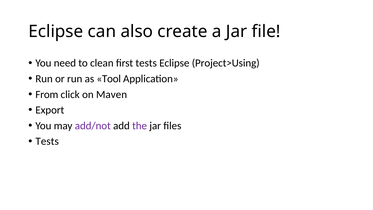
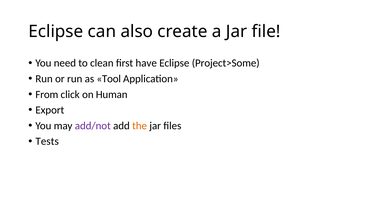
first tests: tests -> have
Project>Using: Project>Using -> Project>Some
Maven: Maven -> Human
the colour: purple -> orange
